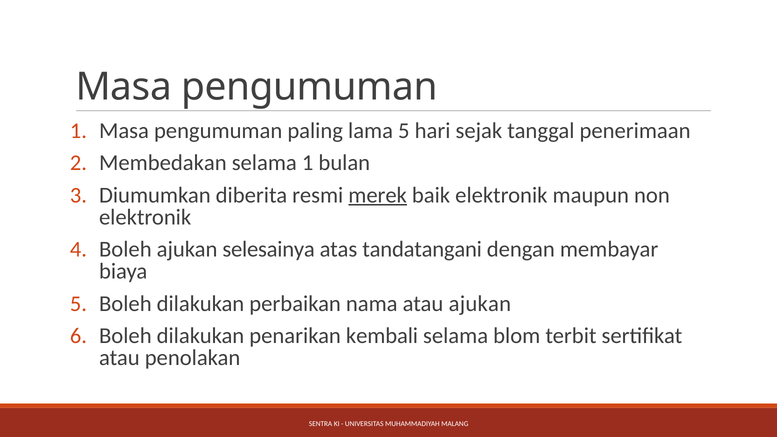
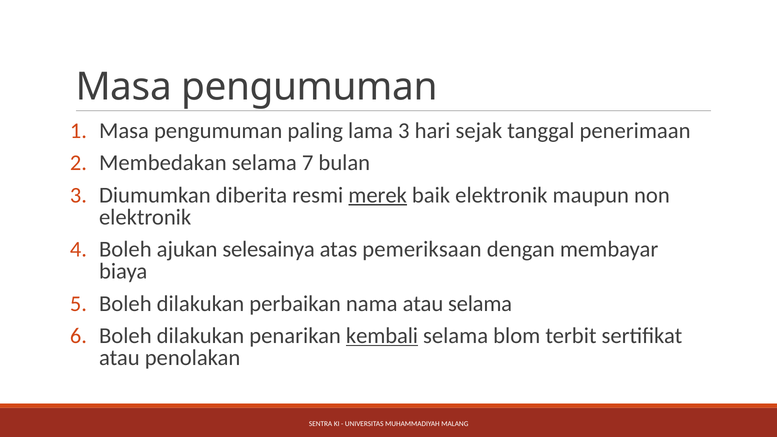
lama 5: 5 -> 3
selama 1: 1 -> 7
tandatangani: tandatangani -> pemeriksaan
atau ajukan: ajukan -> selama
kembali underline: none -> present
